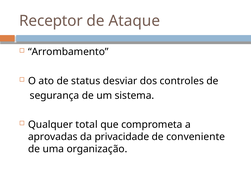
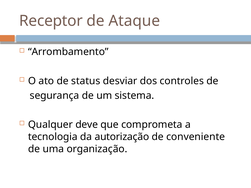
total: total -> deve
aprovadas: aprovadas -> tecnologia
privacidade: privacidade -> autorização
